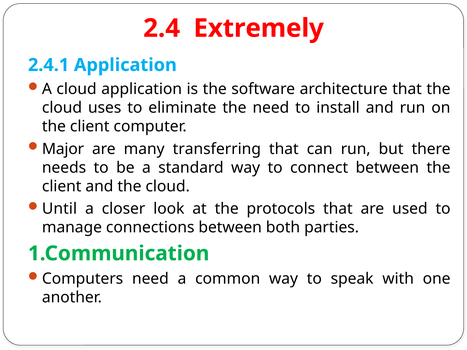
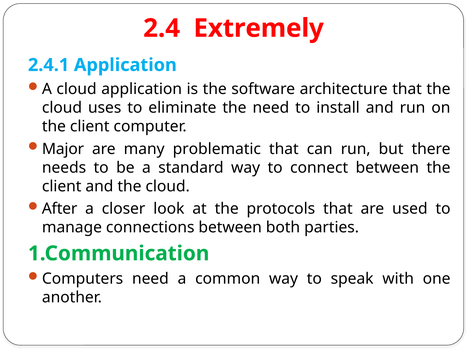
transferring: transferring -> problematic
Until: Until -> After
